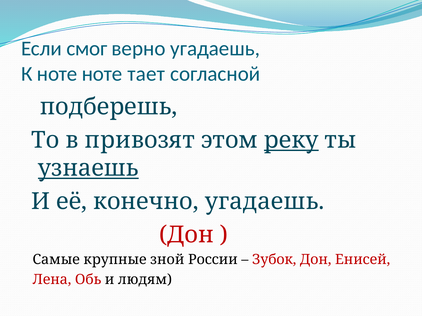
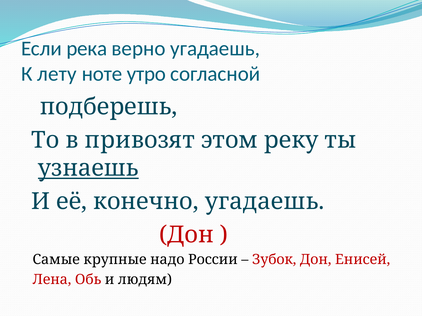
смог: смог -> река
К ноте: ноте -> лету
тает: тает -> утро
реку underline: present -> none
зной: зной -> надо
